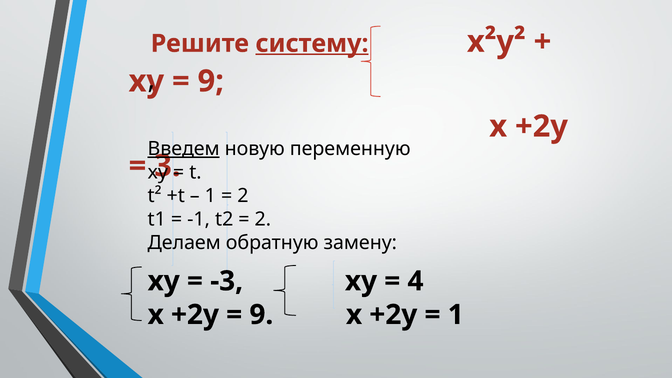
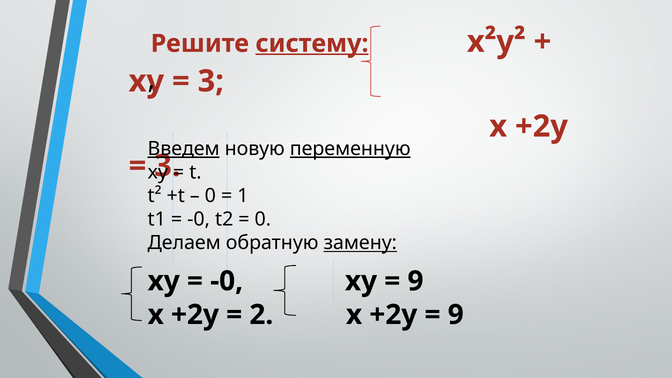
9 at (211, 81): 9 -> 3
переменную underline: none -> present
1 at (210, 196): 1 -> 0
2 at (243, 196): 2 -> 1
-1 at (199, 219): -1 -> -0
2 at (263, 219): 2 -> 0
замену underline: none -> present
-3 at (227, 281): -3 -> -0
4 at (415, 281): 4 -> 9
9 at (261, 315): 9 -> 2
1 at (456, 315): 1 -> 9
